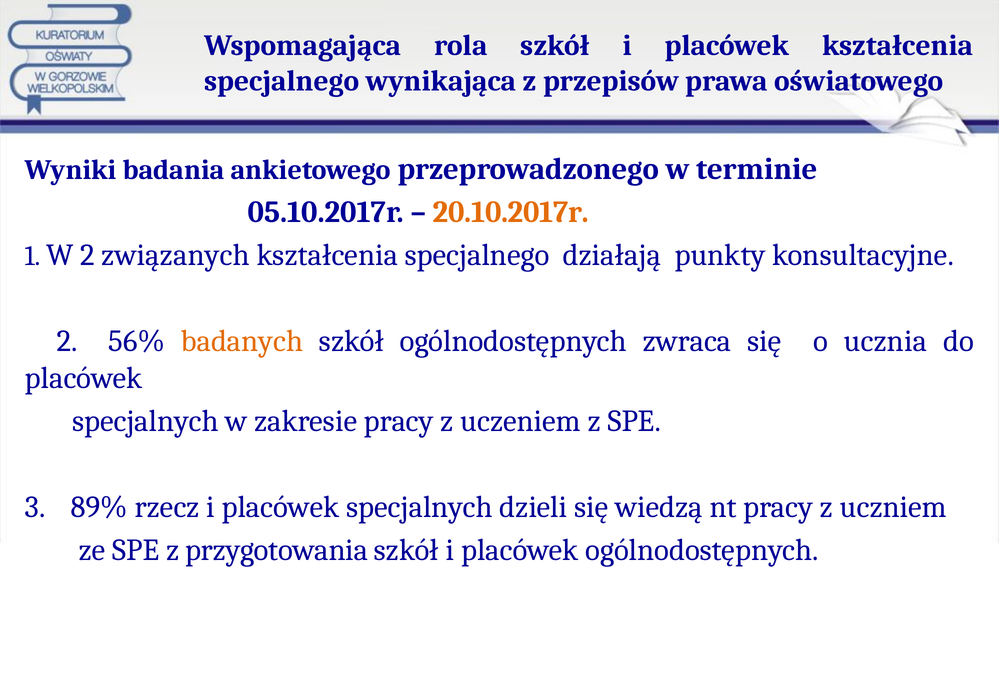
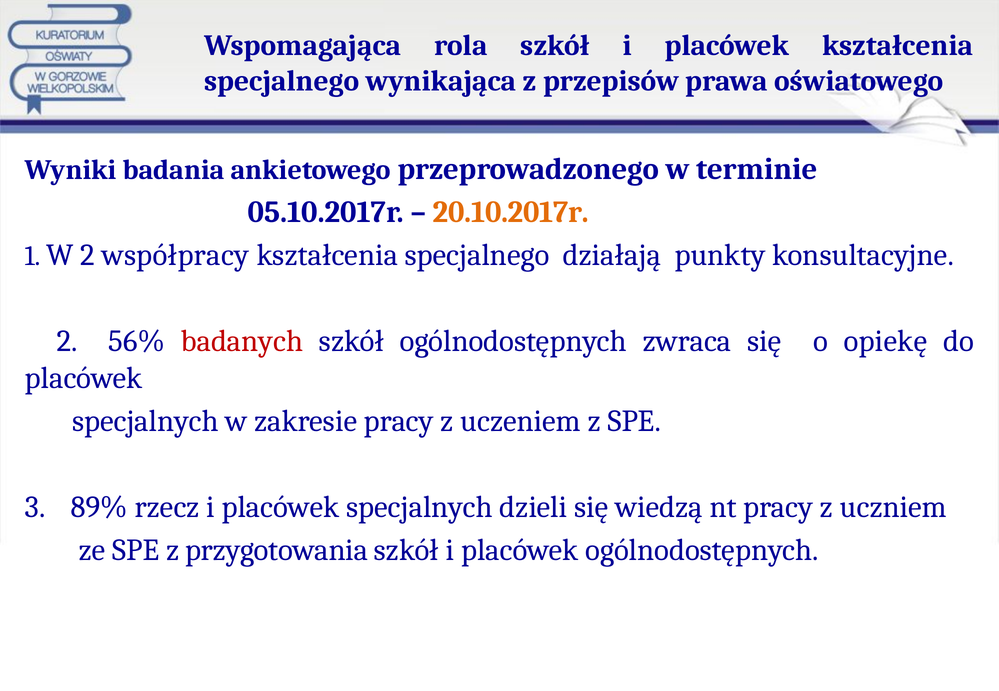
związanych: związanych -> współpracy
badanych colour: orange -> red
ucznia: ucznia -> opiekę
